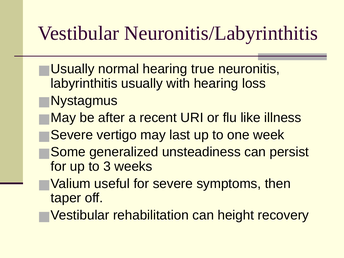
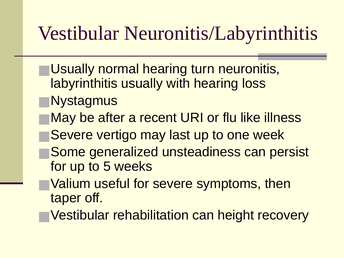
true: true -> turn
3: 3 -> 5
